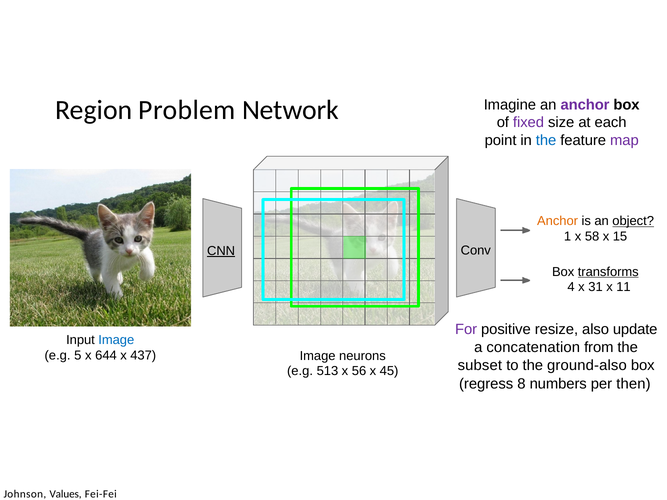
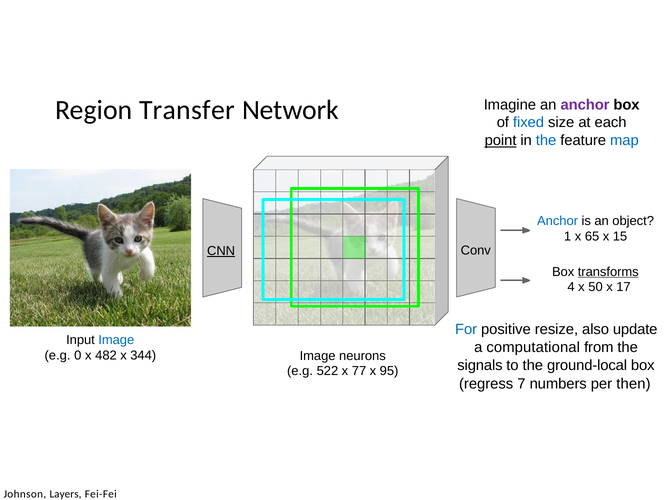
Problem: Problem -> Transfer
fixed colour: purple -> blue
point underline: none -> present
map colour: purple -> blue
Anchor at (558, 221) colour: orange -> blue
object underline: present -> none
58: 58 -> 65
31: 31 -> 50
11: 11 -> 17
For colour: purple -> blue
concatenation: concatenation -> computational
5: 5 -> 0
644: 644 -> 482
437: 437 -> 344
subset: subset -> signals
ground-also: ground-also -> ground-local
513: 513 -> 522
56: 56 -> 77
45: 45 -> 95
8: 8 -> 7
Values: Values -> Layers
